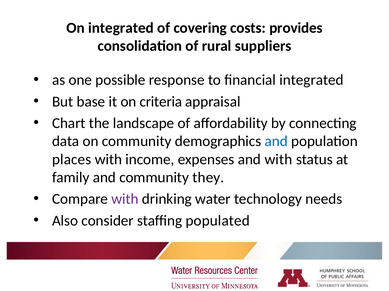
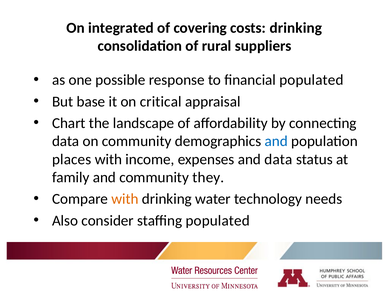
costs provides: provides -> drinking
financial integrated: integrated -> populated
criteria: criteria -> critical
and with: with -> data
with at (125, 200) colour: purple -> orange
